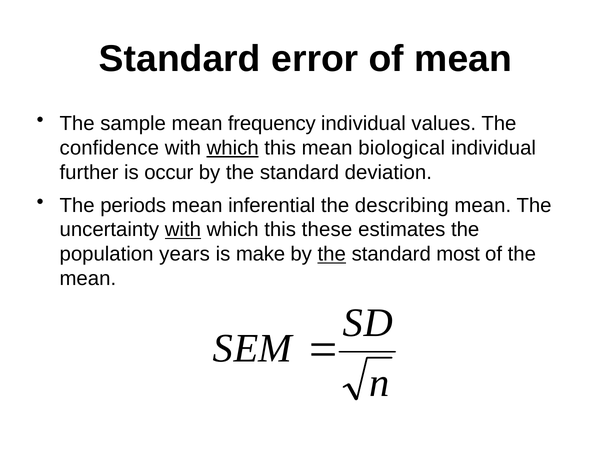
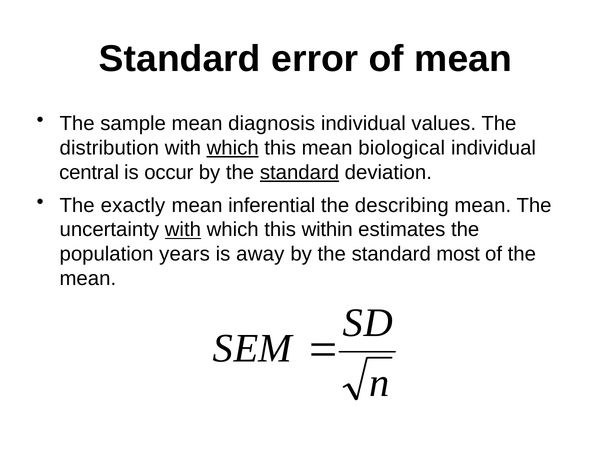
frequency: frequency -> diagnosis
confidence: confidence -> distribution
further: further -> central
standard at (300, 173) underline: none -> present
periods: periods -> exactly
these: these -> within
make: make -> away
the at (332, 254) underline: present -> none
